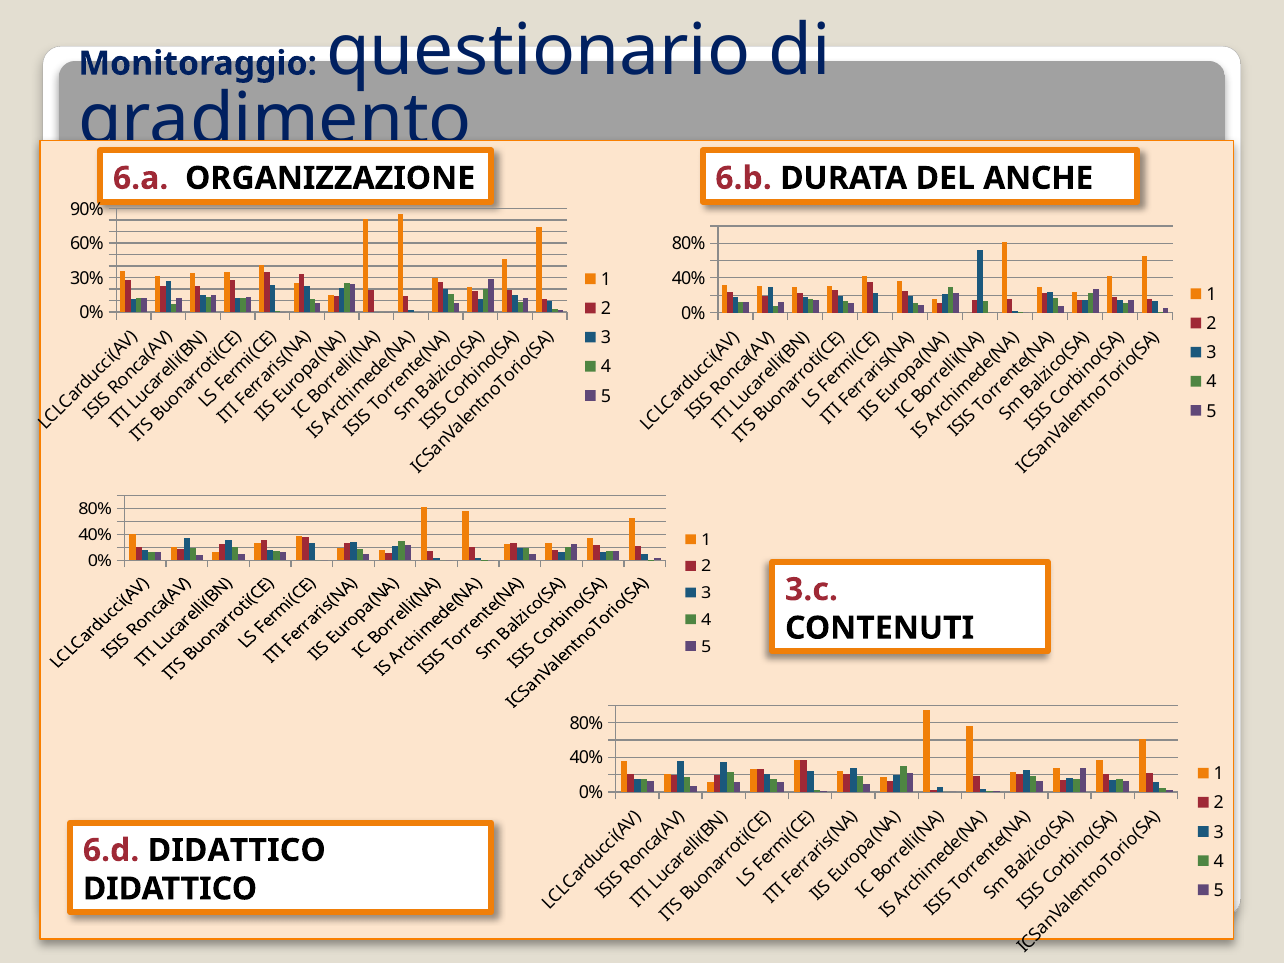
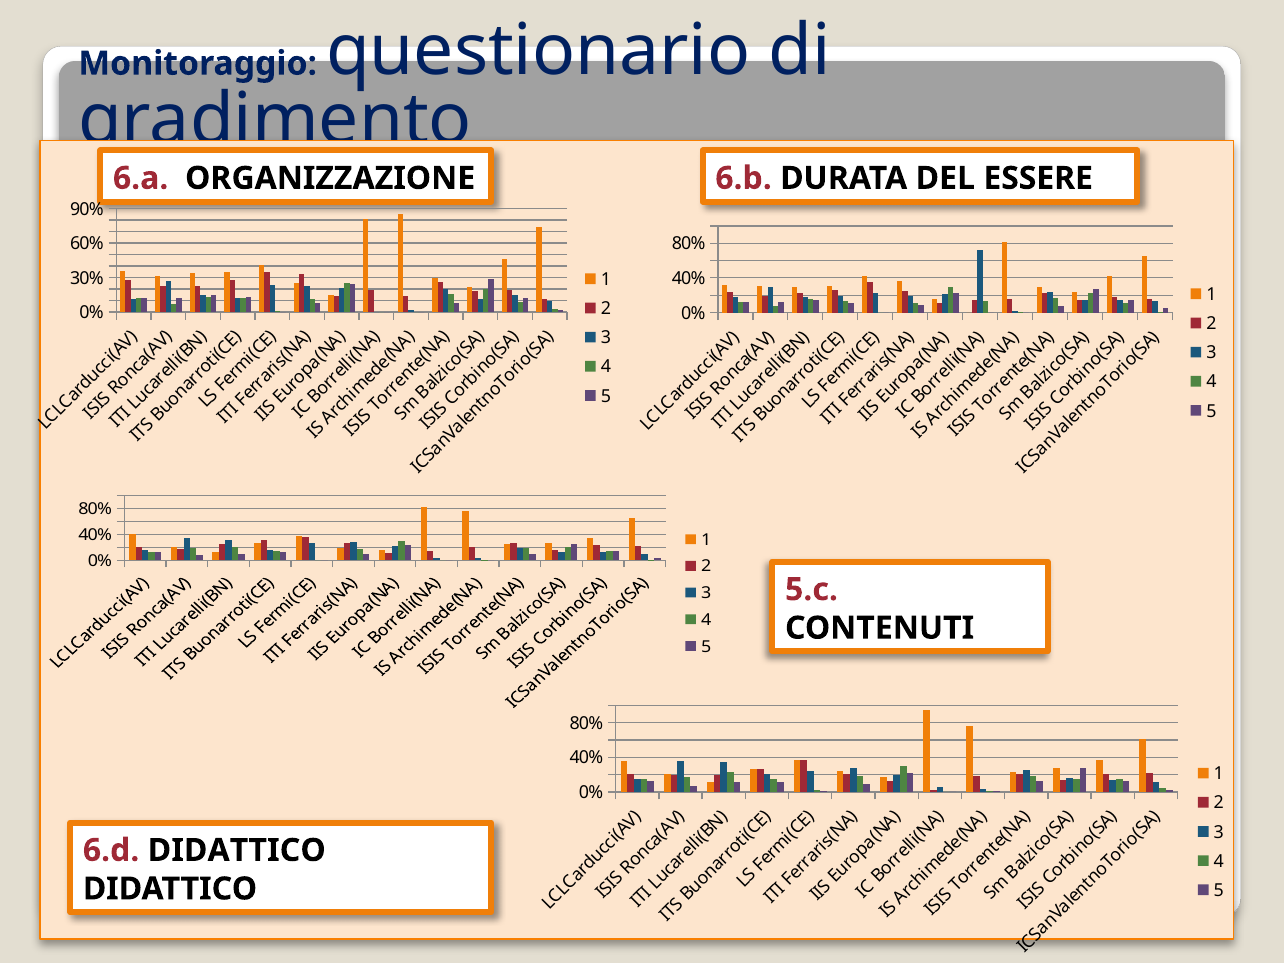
ANCHE: ANCHE -> ESSERE
3.c: 3.c -> 5.c
